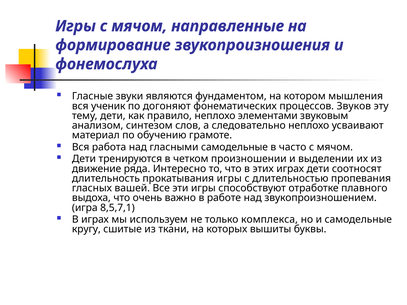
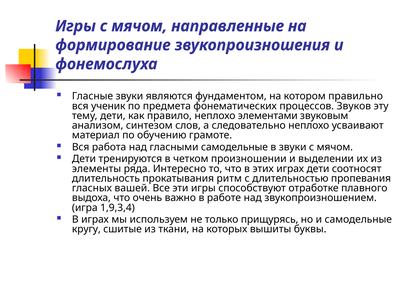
мышления: мышления -> правильно
догоняют: догоняют -> предмета
в часто: часто -> звуки
движение: движение -> элементы
прокатывания игры: игры -> ритм
8,5,7,1: 8,5,7,1 -> 1,9,3,4
комплекса: комплекса -> прищурясь
